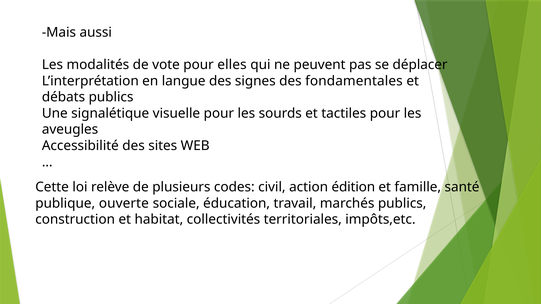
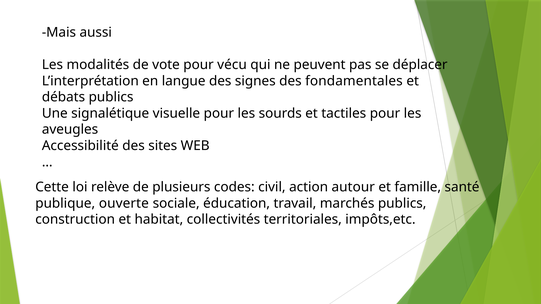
elles: elles -> vécu
édition: édition -> autour
